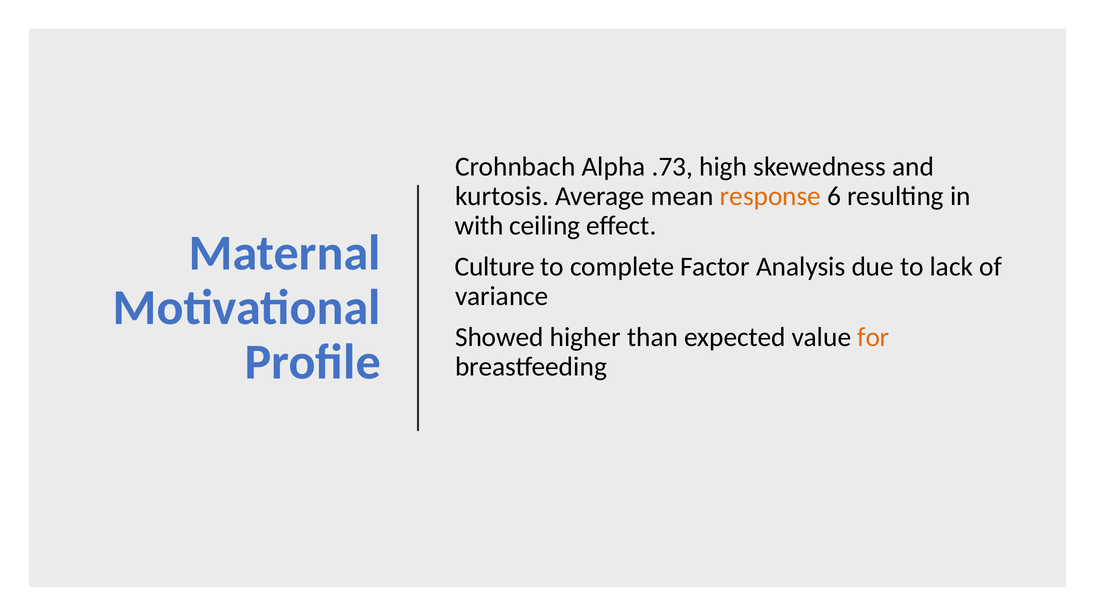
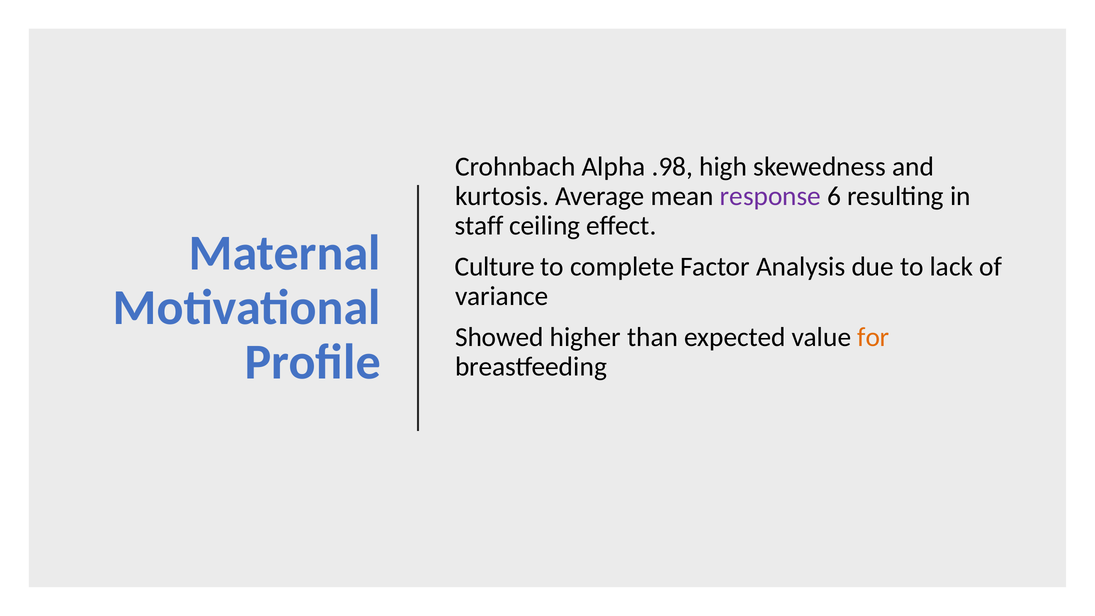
.73: .73 -> .98
response colour: orange -> purple
with: with -> staff
